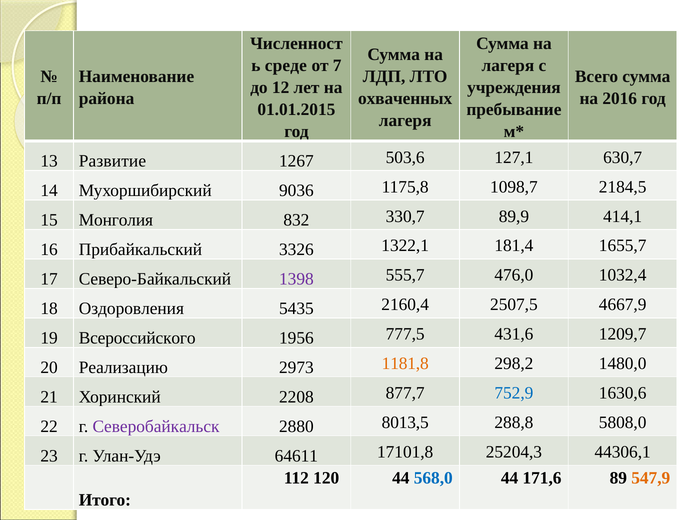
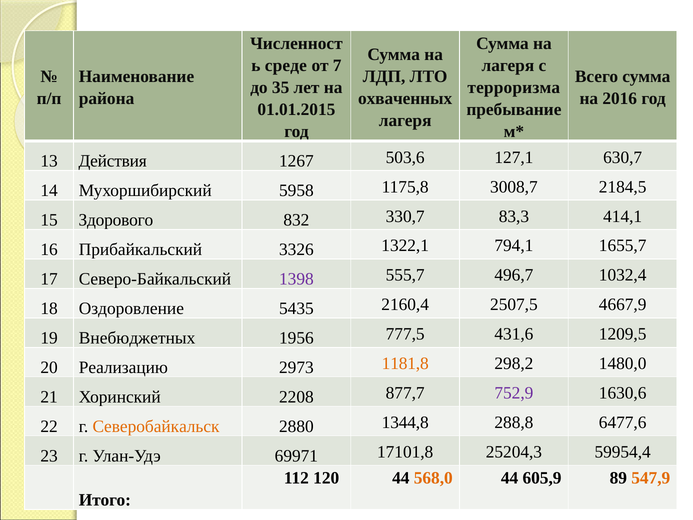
12: 12 -> 35
учреждения: учреждения -> терроризма
Развитие: Развитие -> Действия
9036: 9036 -> 5958
1098,7: 1098,7 -> 3008,7
Монголия: Монголия -> Здорового
89,9: 89,9 -> 83,3
181,4: 181,4 -> 794,1
476,0: 476,0 -> 496,7
Оздоровления: Оздоровления -> Оздоровление
Всероссийского: Всероссийского -> Внебюджетных
1209,7: 1209,7 -> 1209,5
752,9 colour: blue -> purple
Северобайкальск colour: purple -> orange
8013,5: 8013,5 -> 1344,8
5808,0: 5808,0 -> 6477,6
64611: 64611 -> 69971
44306,1: 44306,1 -> 59954,4
568,0 colour: blue -> orange
171,6: 171,6 -> 605,9
